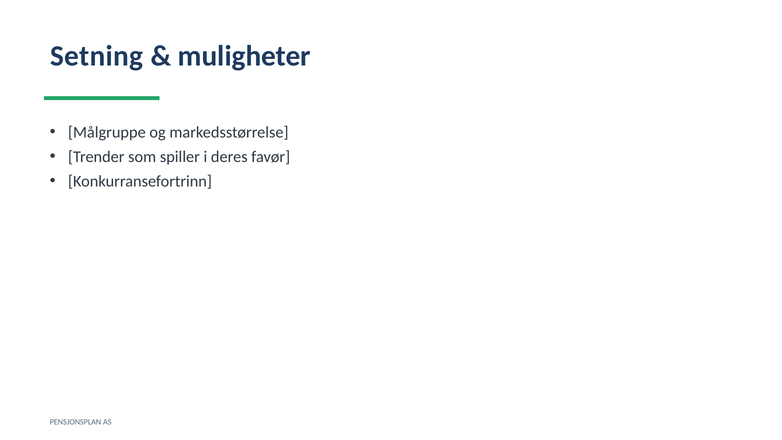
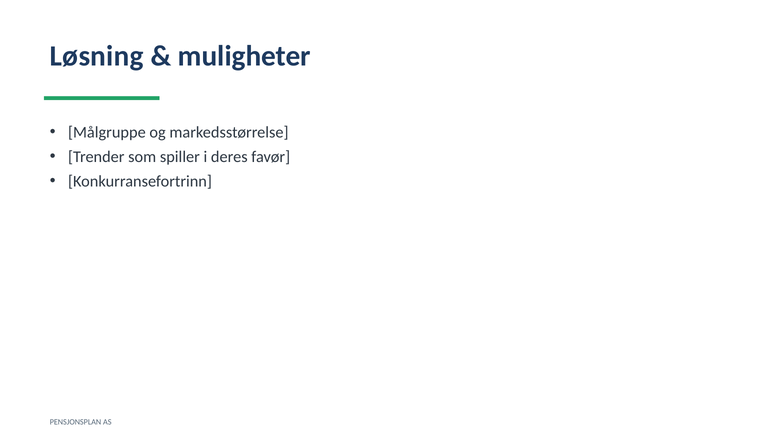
Setning: Setning -> Løsning
